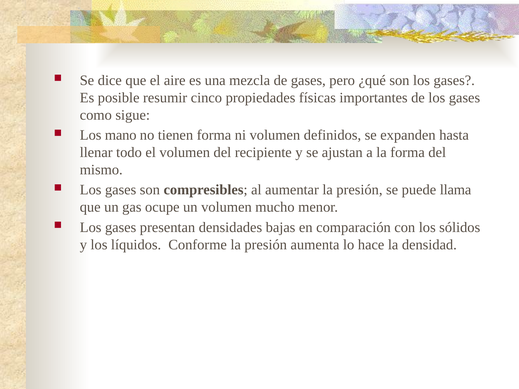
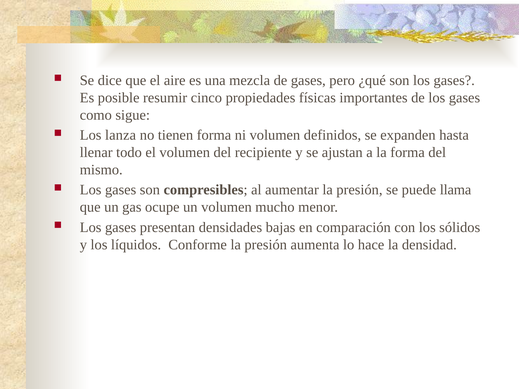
mano: mano -> lanza
